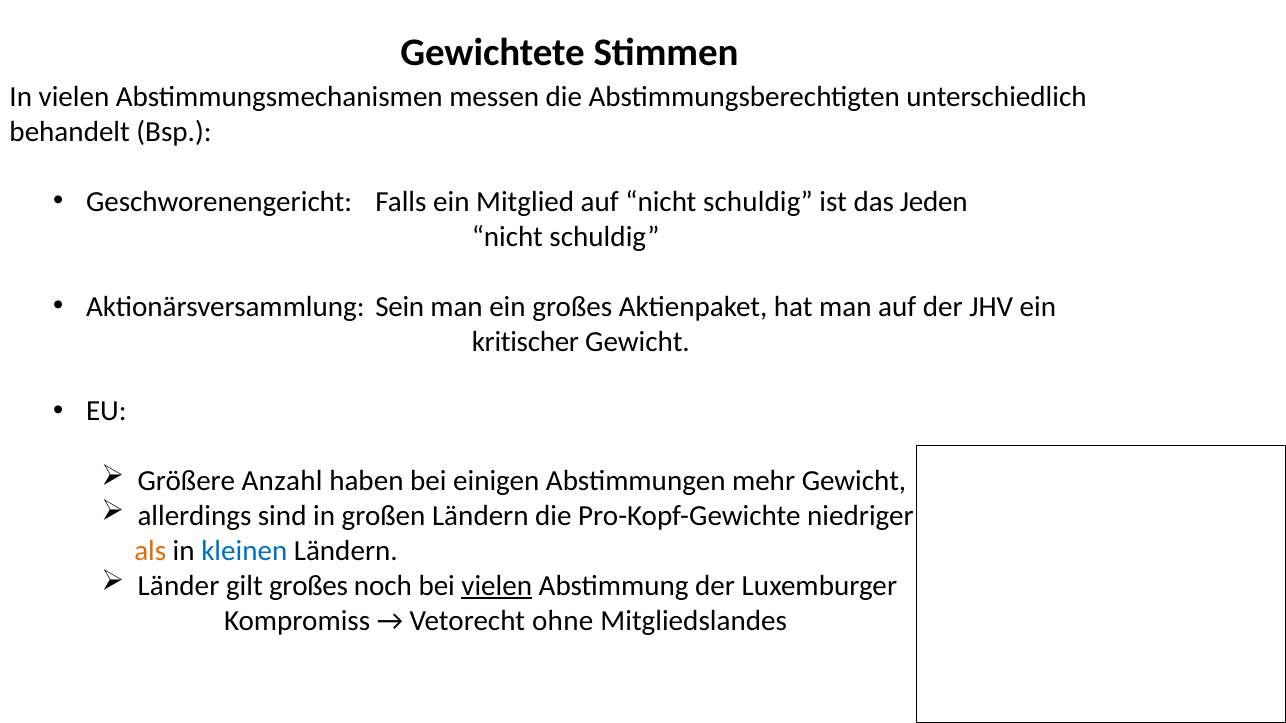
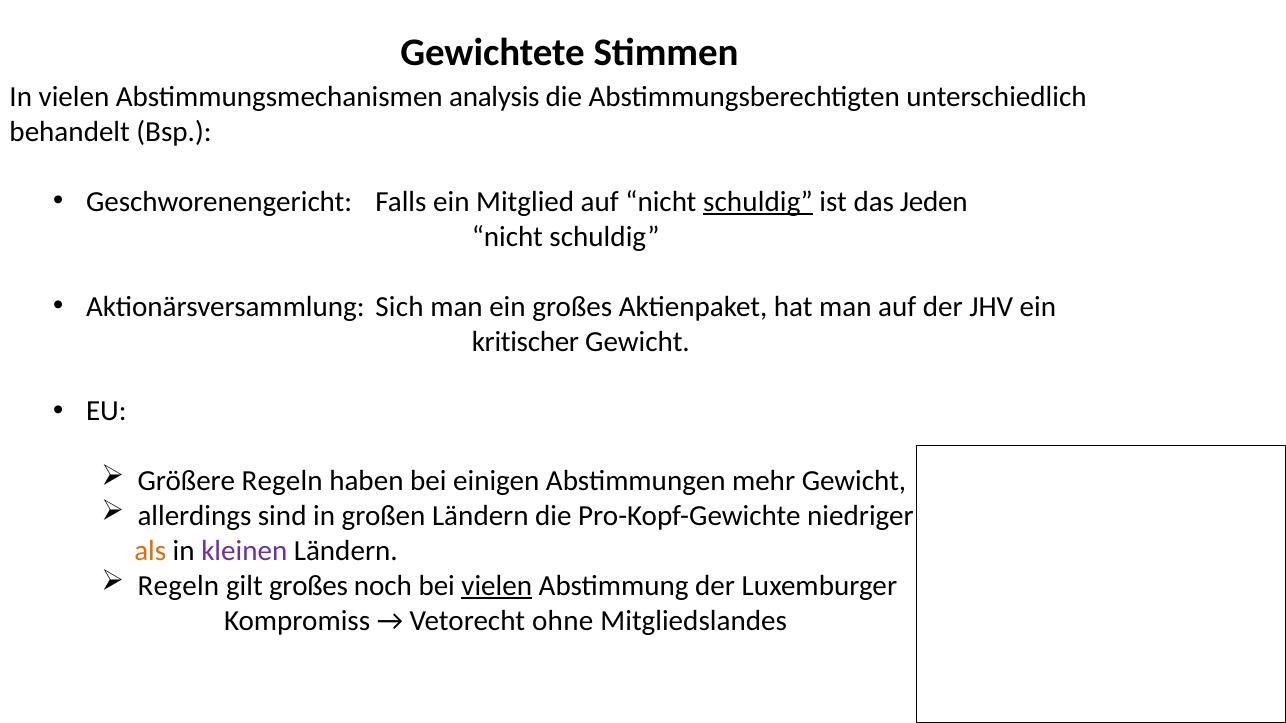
messen: messen -> analysis
schuldig at (758, 202) underline: none -> present
Sein: Sein -> Sich
Größere Anzahl: Anzahl -> Regeln
kleinen colour: blue -> purple
Länder at (179, 586): Länder -> Regeln
